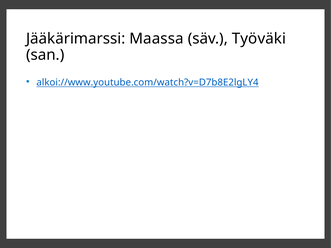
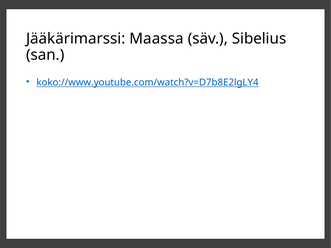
Työväki: Työväki -> Sibelius
alkoi://www.youtube.com/watch?v=D7b8E2lgLY4: alkoi://www.youtube.com/watch?v=D7b8E2lgLY4 -> koko://www.youtube.com/watch?v=D7b8E2lgLY4
